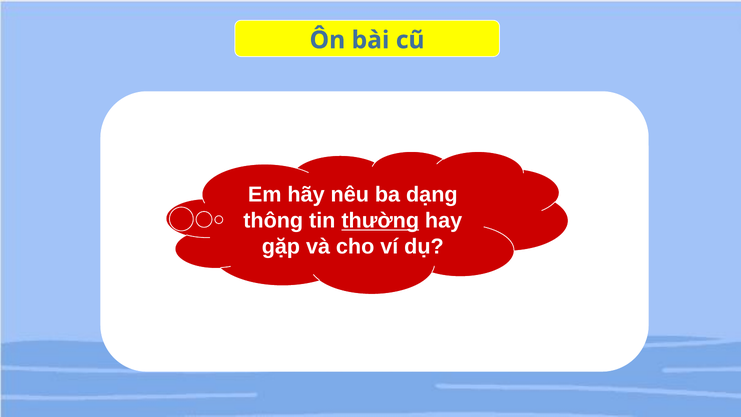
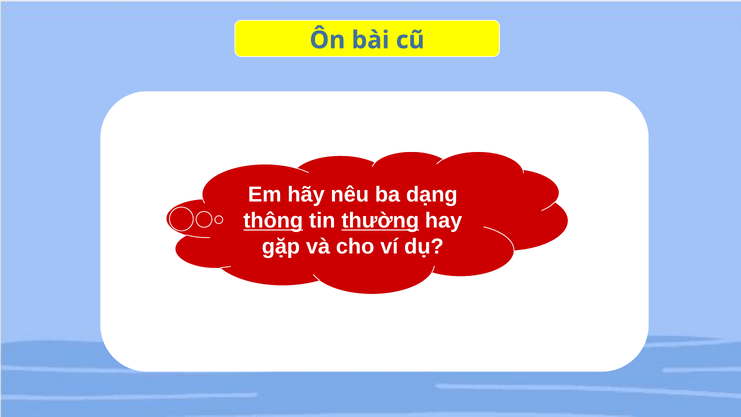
thông underline: none -> present
